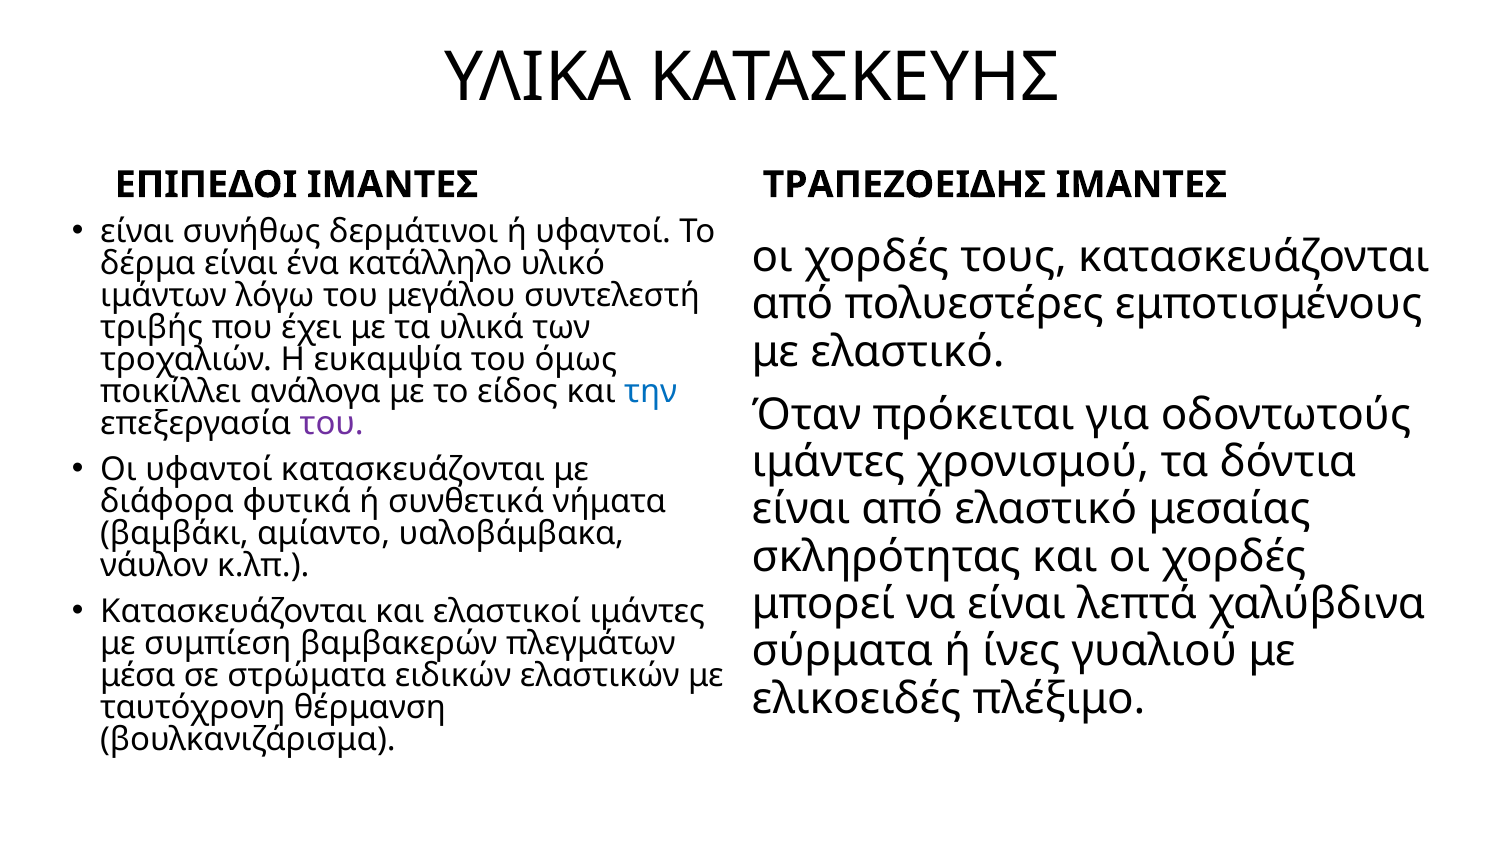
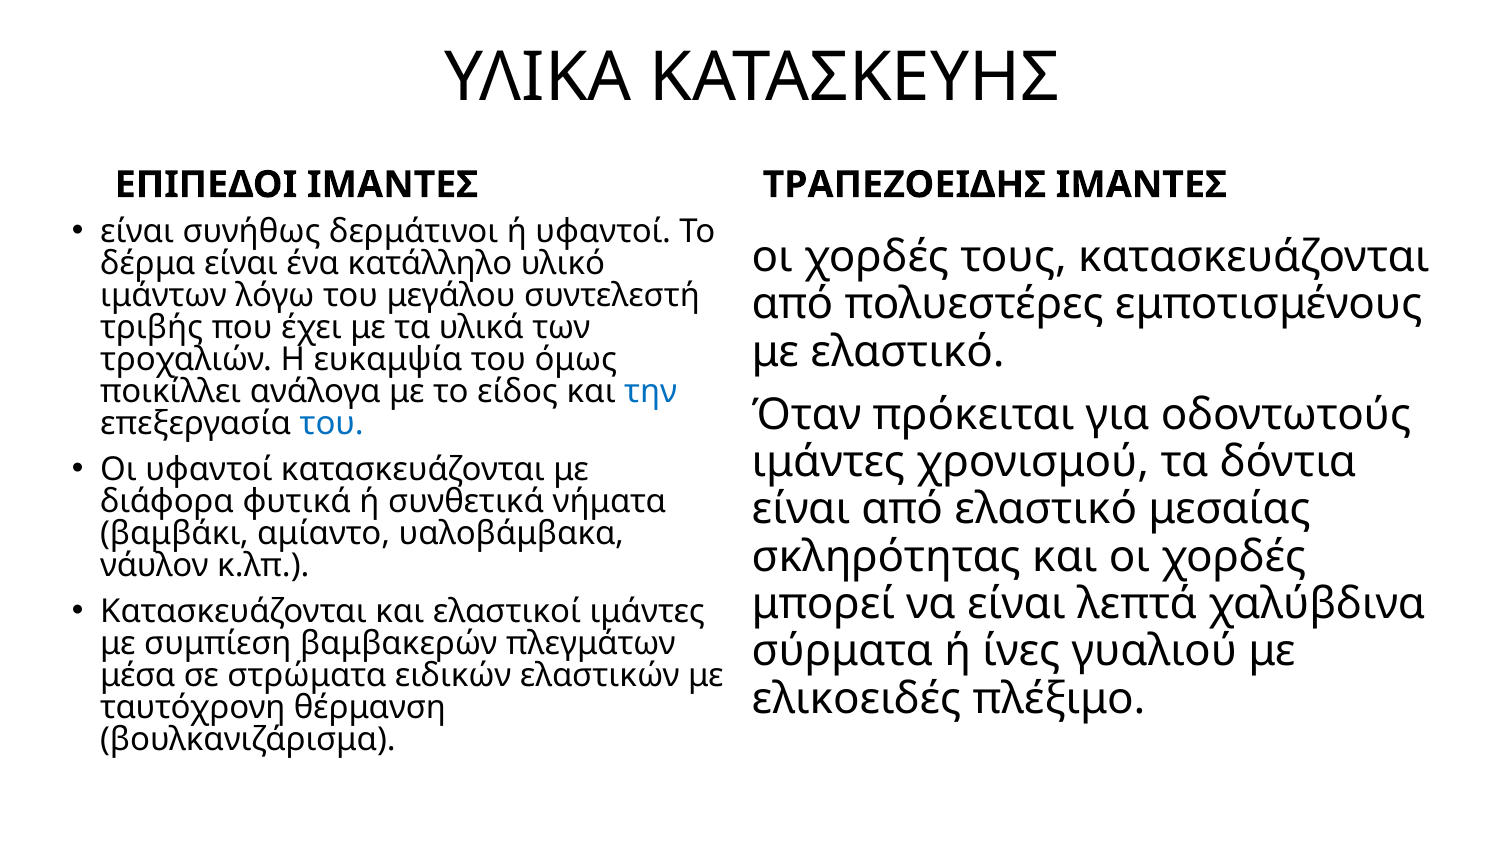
του at (332, 423) colour: purple -> blue
